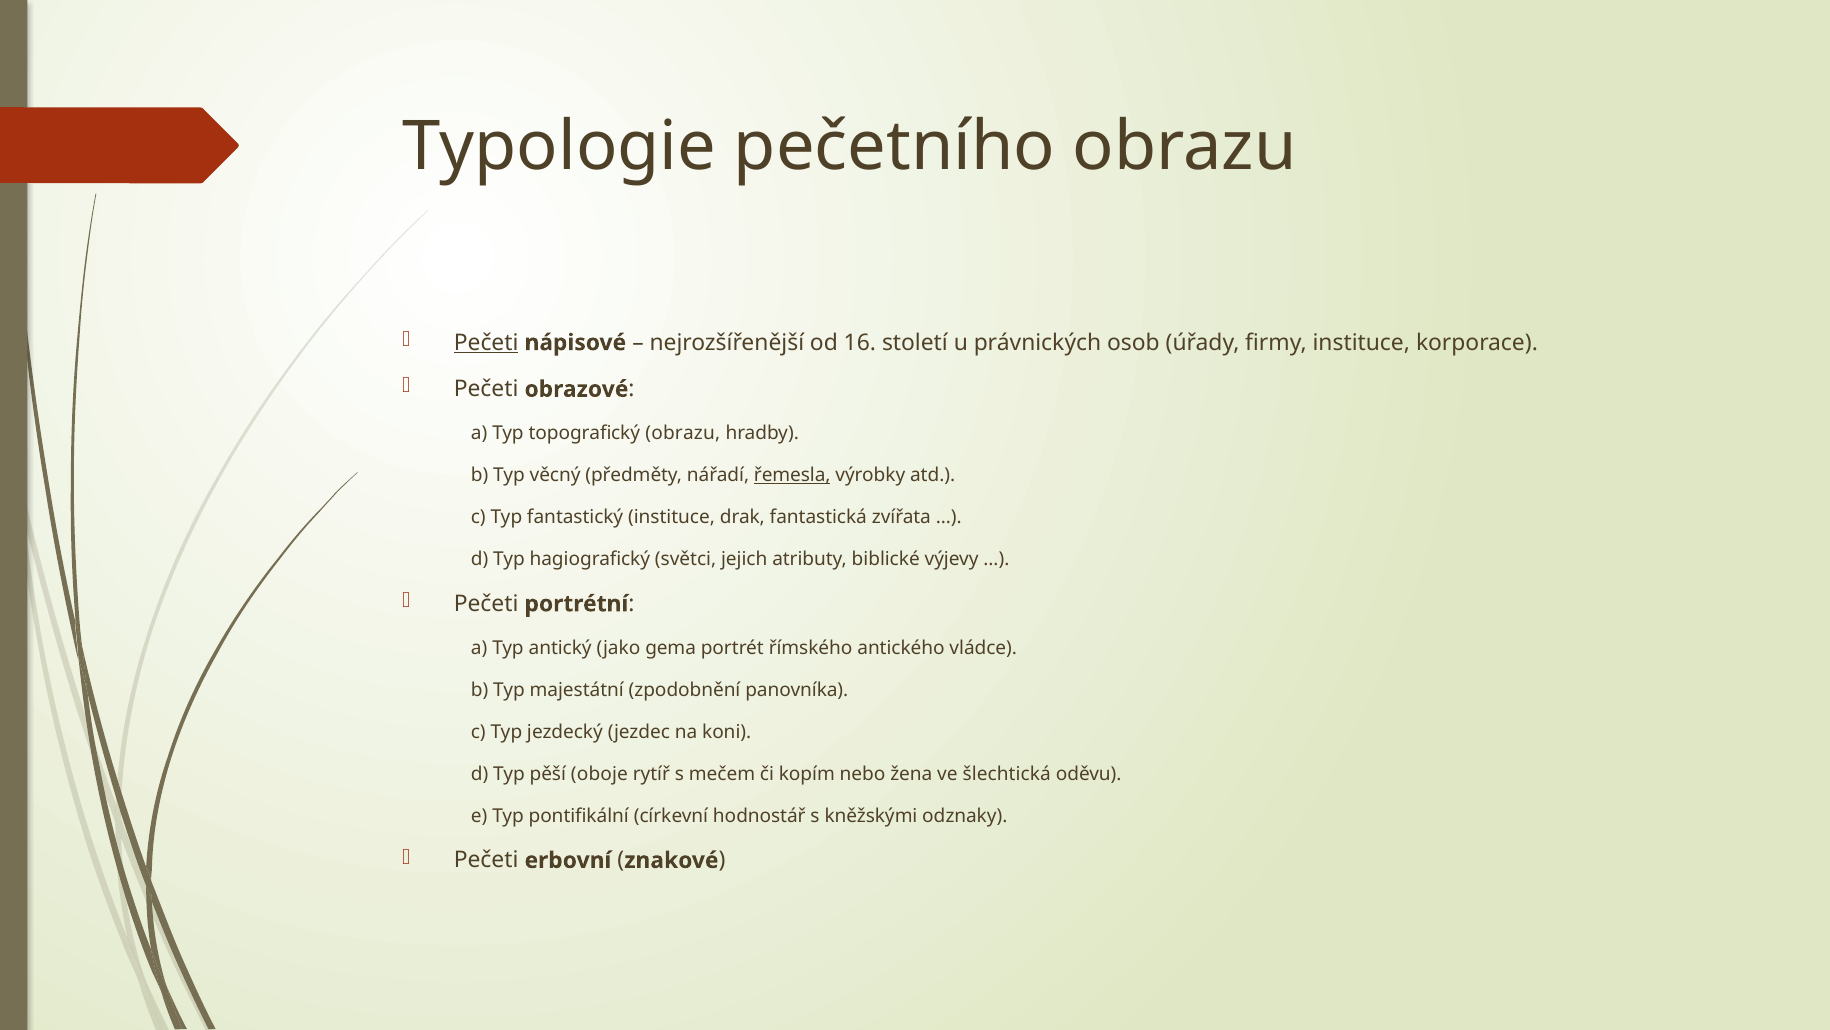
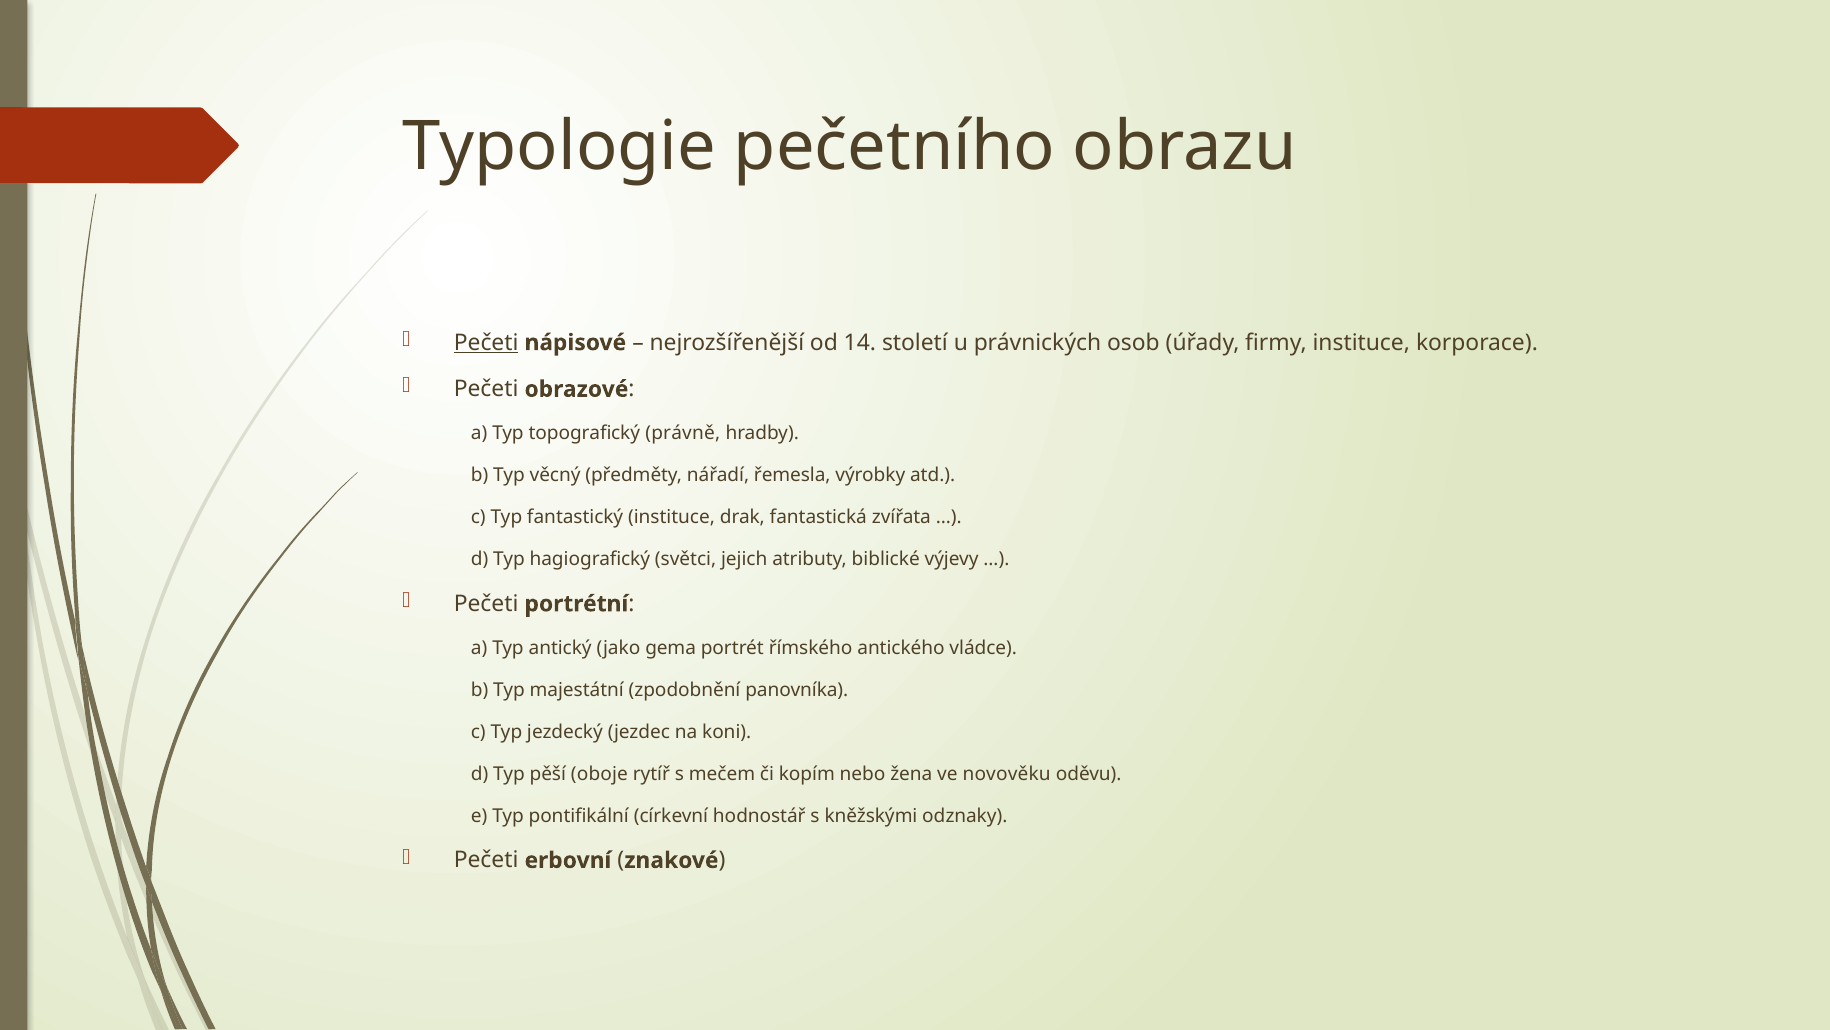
16: 16 -> 14
topografický obrazu: obrazu -> právně
řemesla underline: present -> none
šlechtická: šlechtická -> novověku
